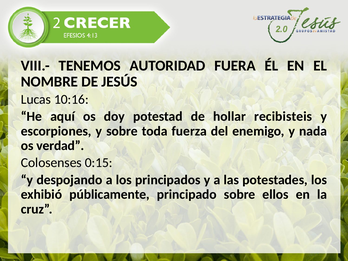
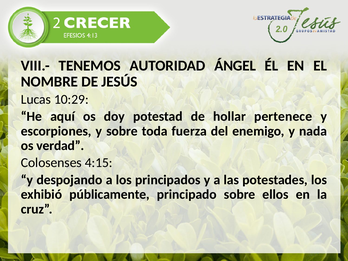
FUERA: FUERA -> ÁNGEL
10:16: 10:16 -> 10:29
recibisteis: recibisteis -> pertenece
0:15: 0:15 -> 4:15
